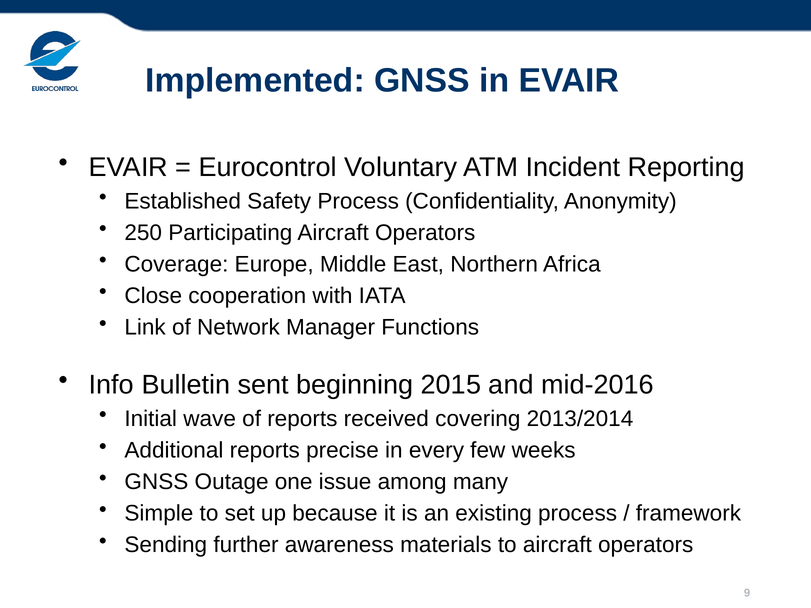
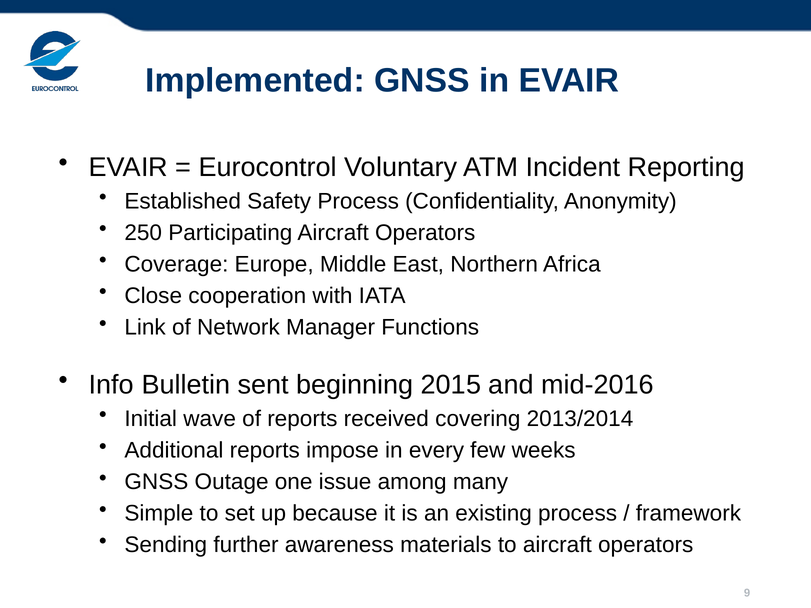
precise: precise -> impose
